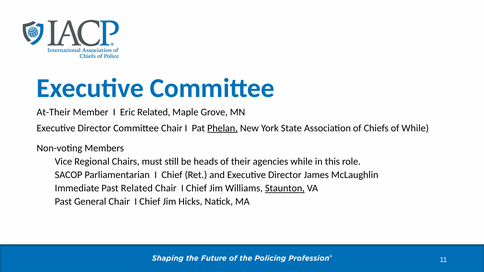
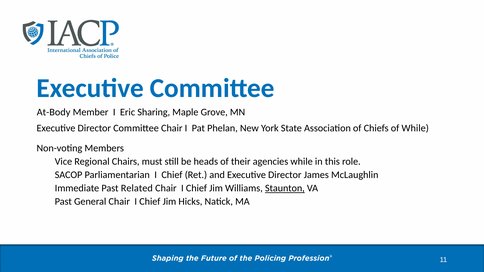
At-Their: At-Their -> At-Body
Eric Related: Related -> Sharing
Phelan underline: present -> none
